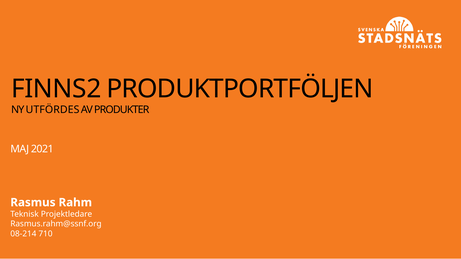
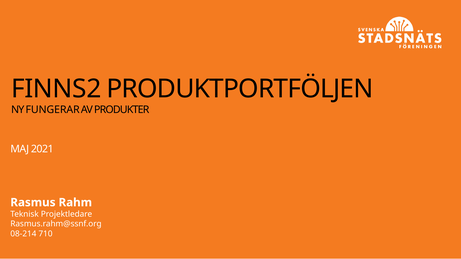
UTFÖRDES: UTFÖRDES -> FUNGERAR
